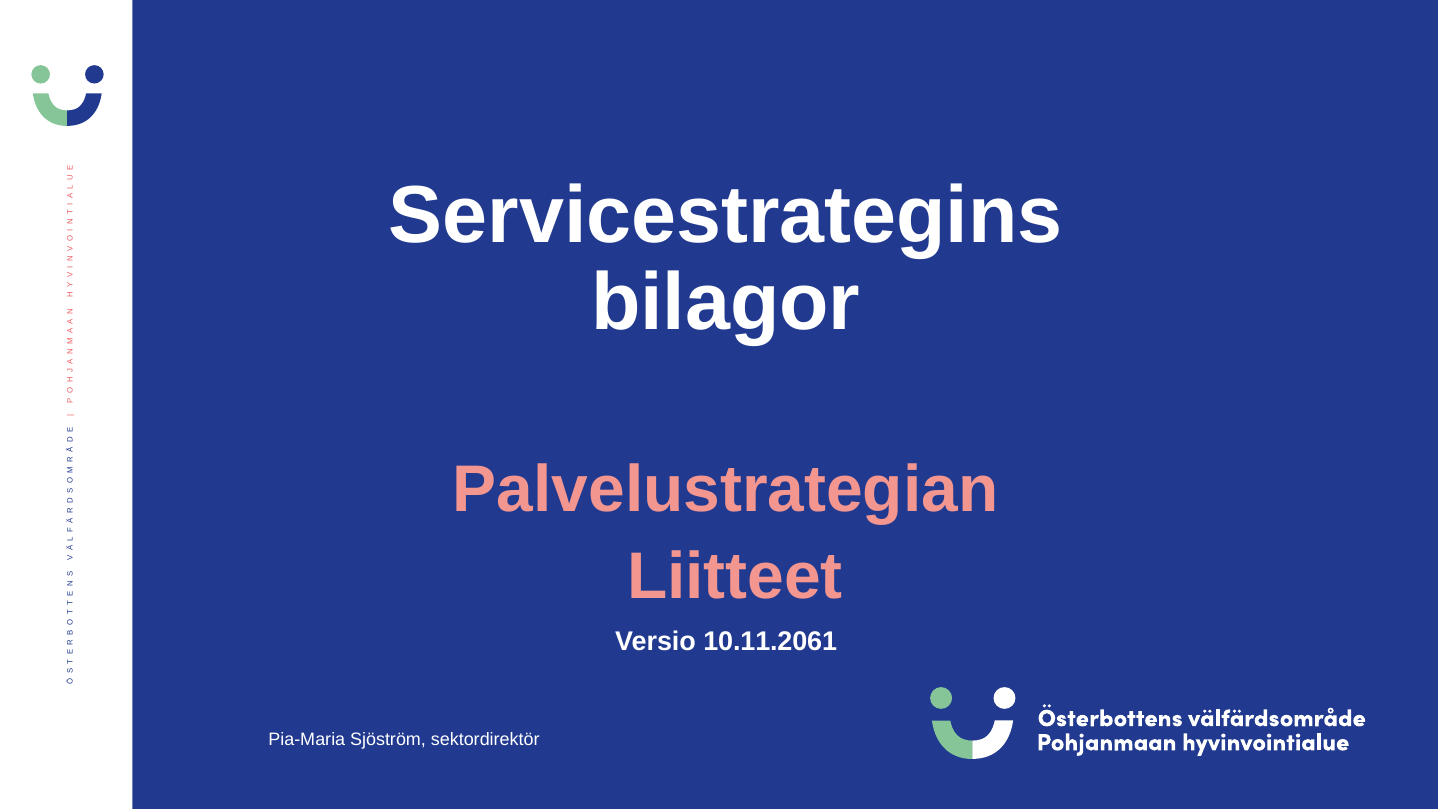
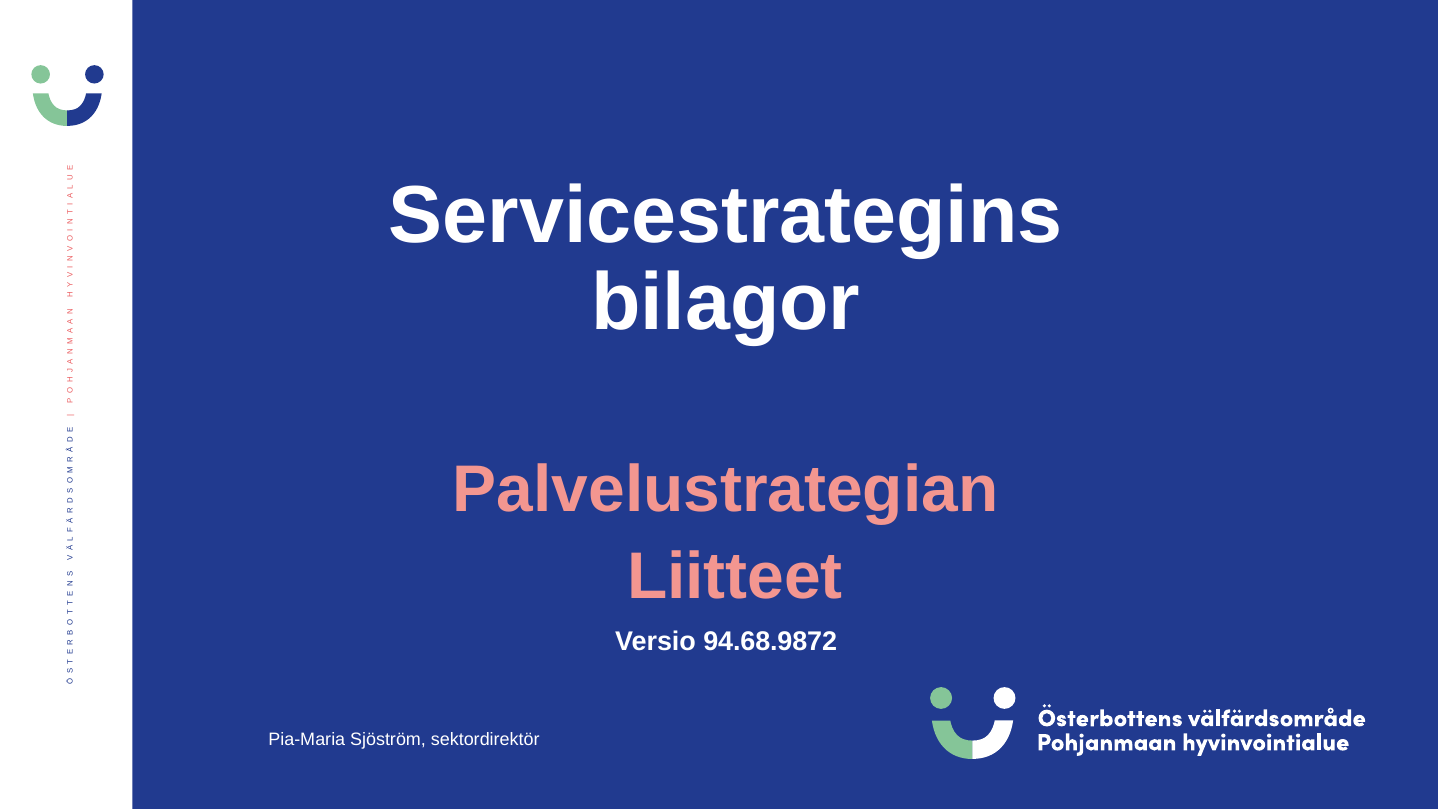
10.11.2061: 10.11.2061 -> 94.68.9872
